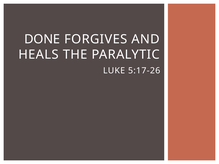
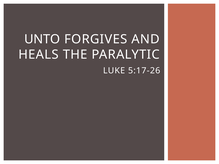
DONE: DONE -> UNTO
